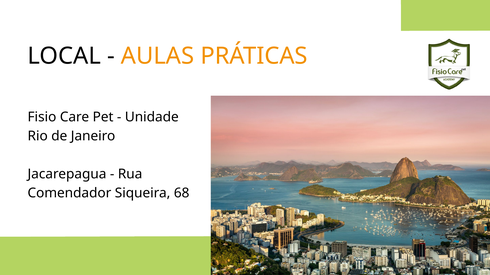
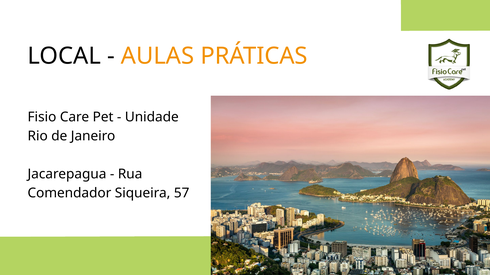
68: 68 -> 57
